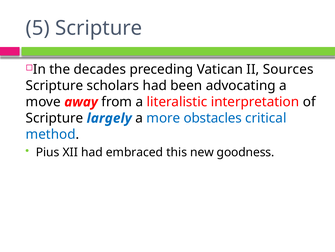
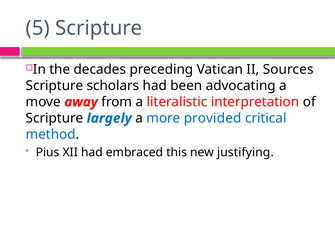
obstacles: obstacles -> provided
goodness: goodness -> justifying
